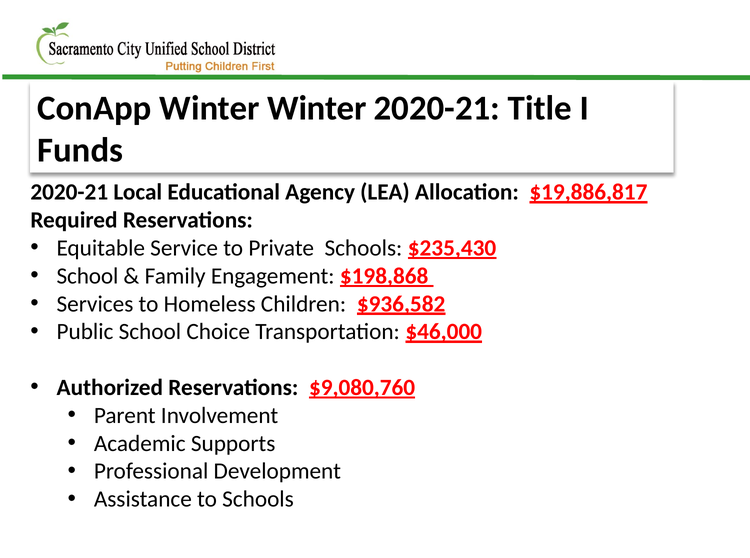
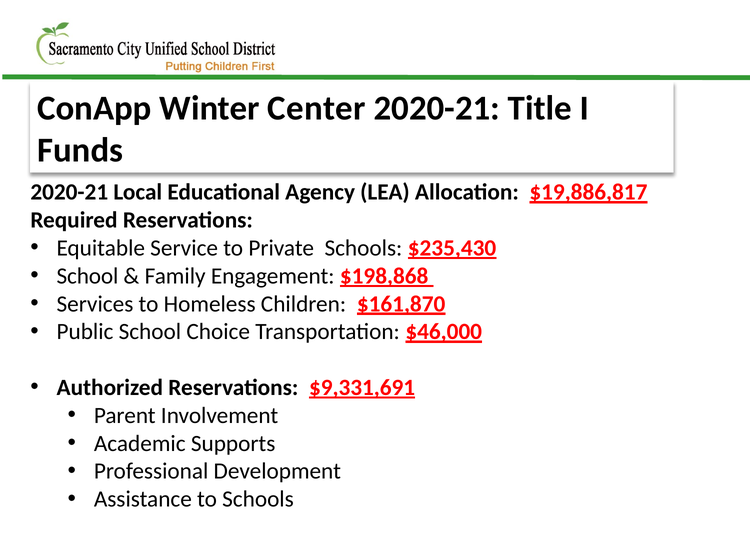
Winter Winter: Winter -> Center
$936,582: $936,582 -> $161,870
$9,080,760: $9,080,760 -> $9,331,691
